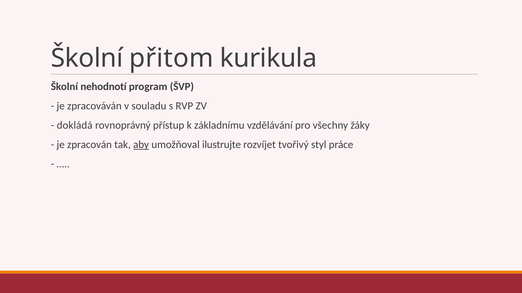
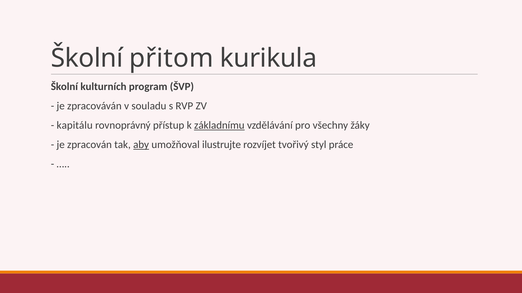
nehodnotí: nehodnotí -> kulturních
dokládá: dokládá -> kapitálu
základnímu underline: none -> present
